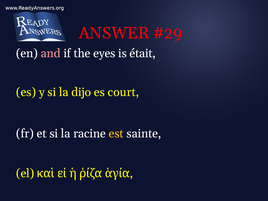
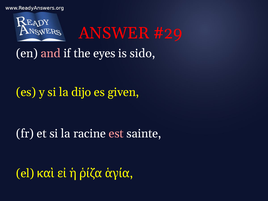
était: était -> sido
court: court -> given
est colour: yellow -> pink
